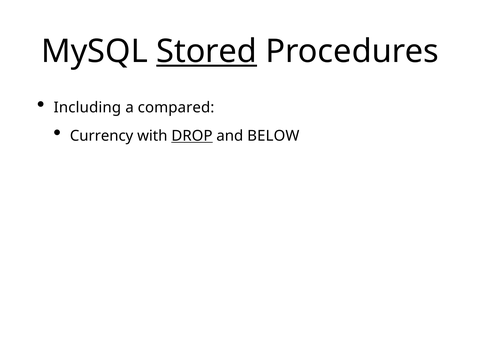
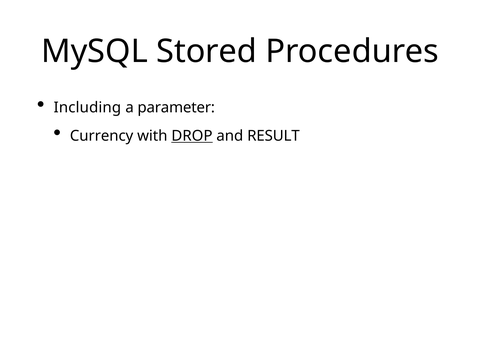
Stored underline: present -> none
compared: compared -> parameter
BELOW: BELOW -> RESULT
